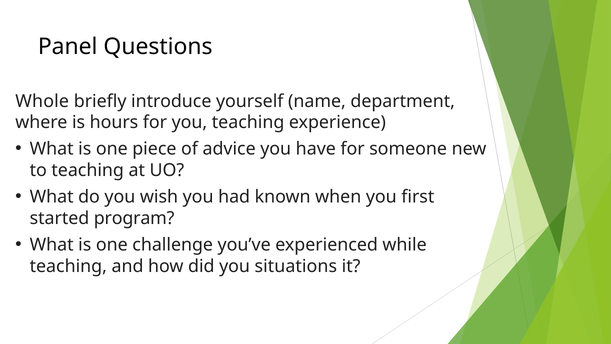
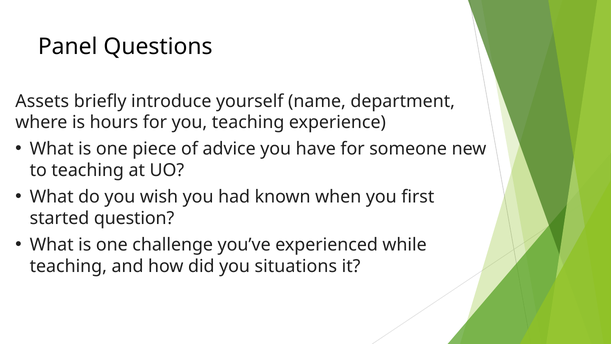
Whole: Whole -> Assets
program: program -> question
